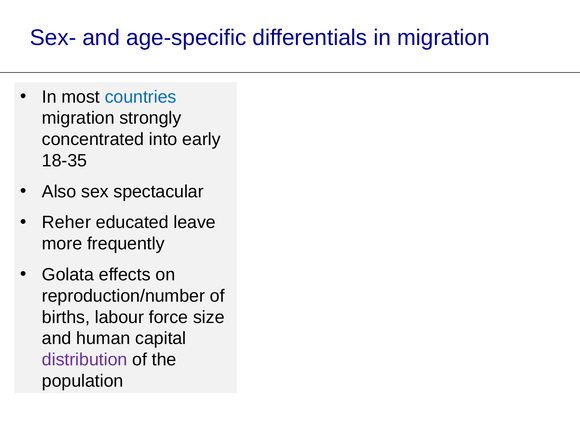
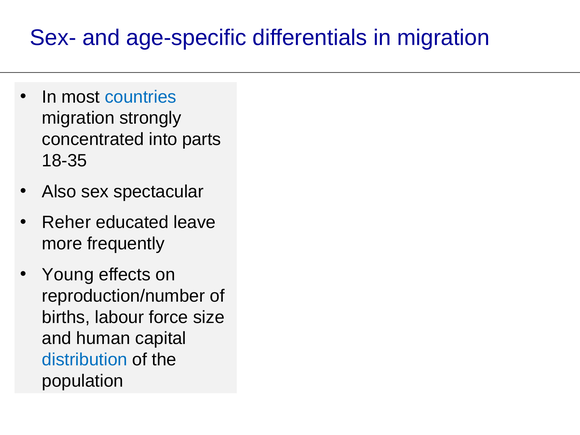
early: early -> parts
Golata: Golata -> Young
distribution colour: purple -> blue
